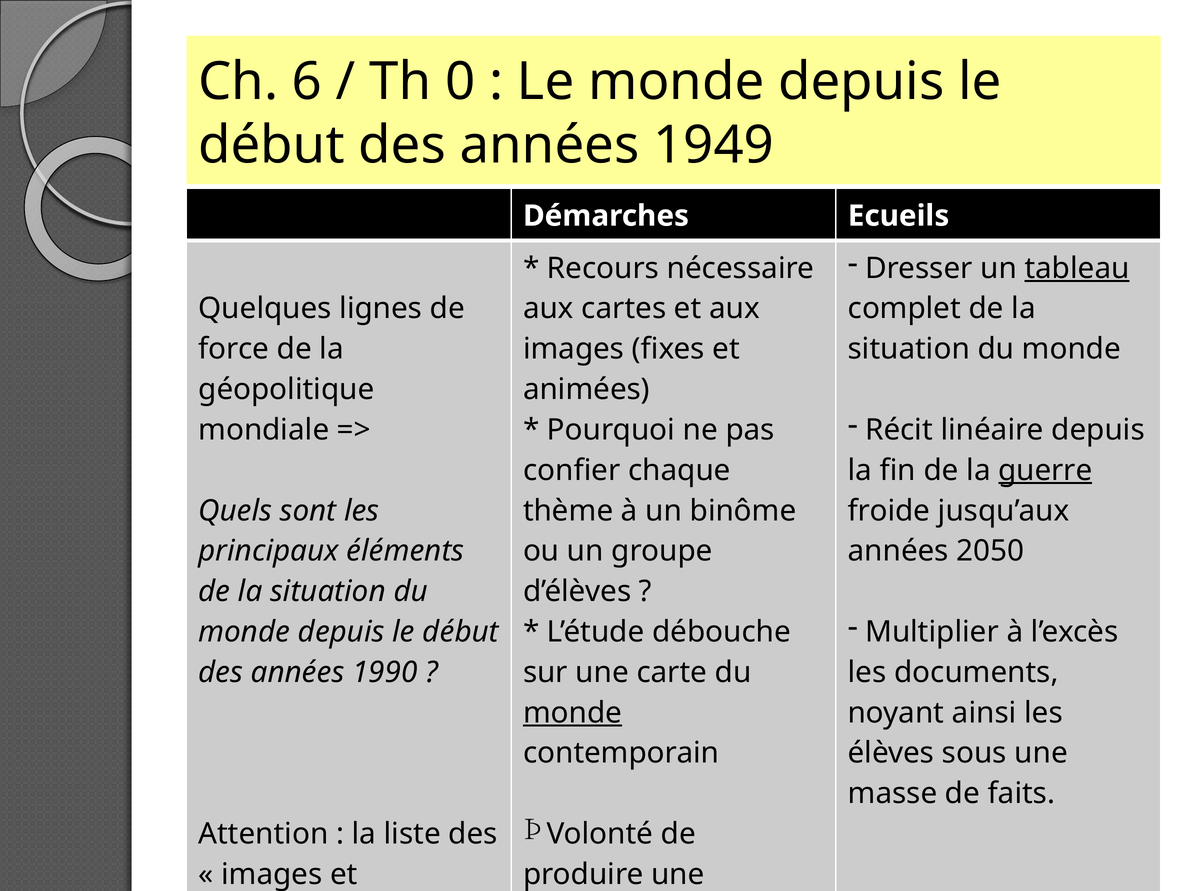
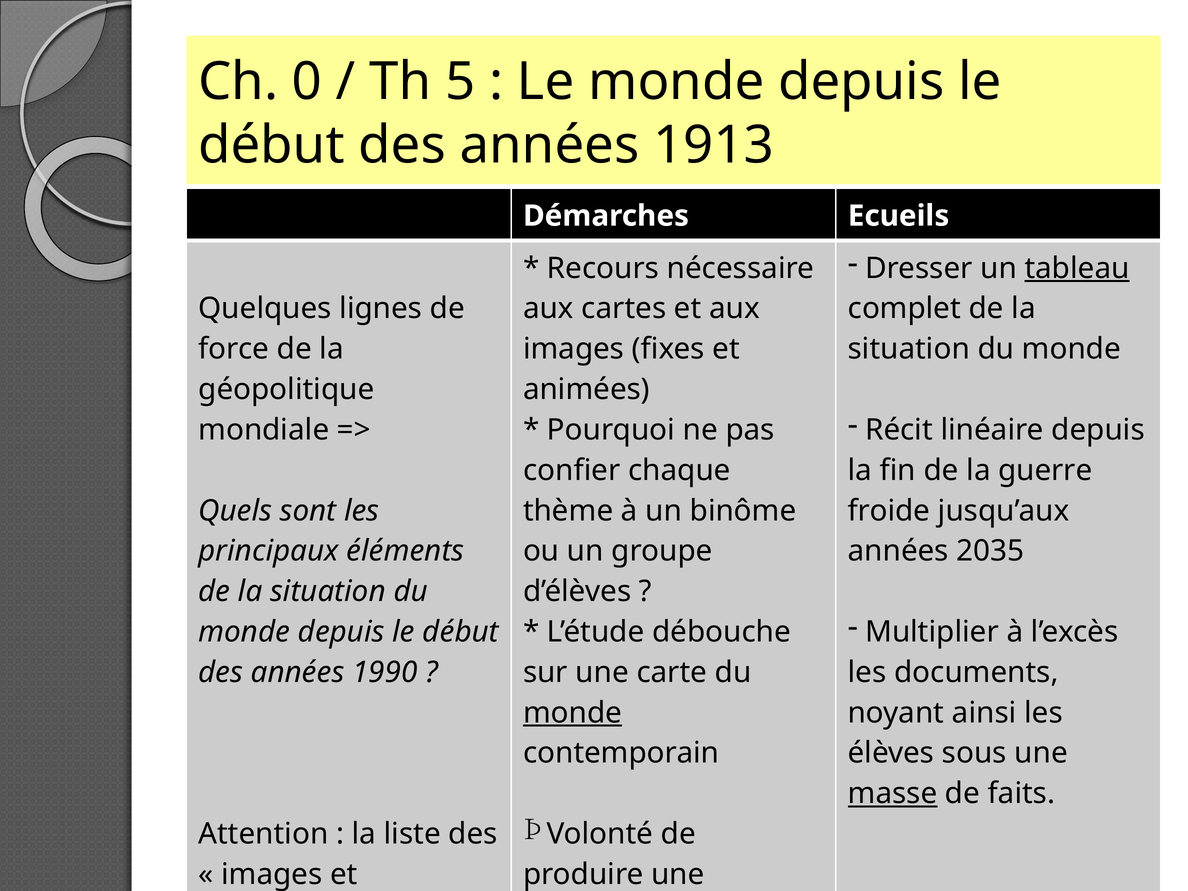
6: 6 -> 0
0: 0 -> 5
1949: 1949 -> 1913
guerre underline: present -> none
2050: 2050 -> 2035
masse underline: none -> present
